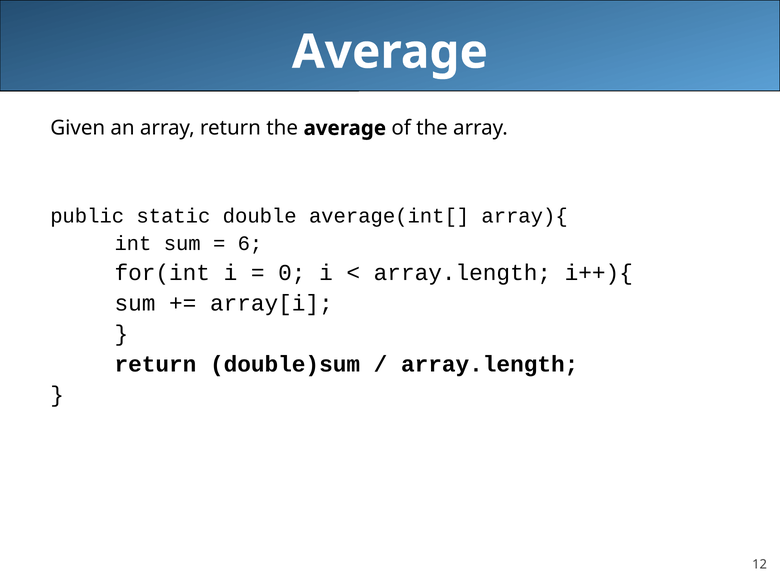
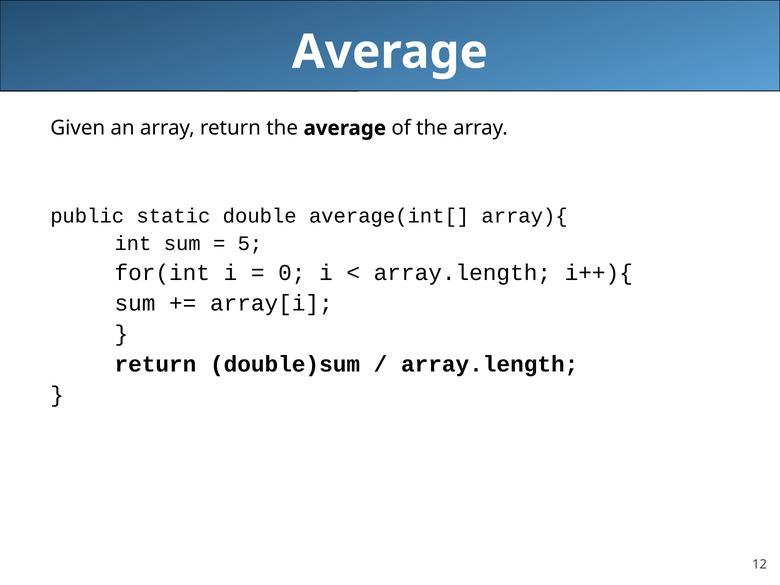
6: 6 -> 5
